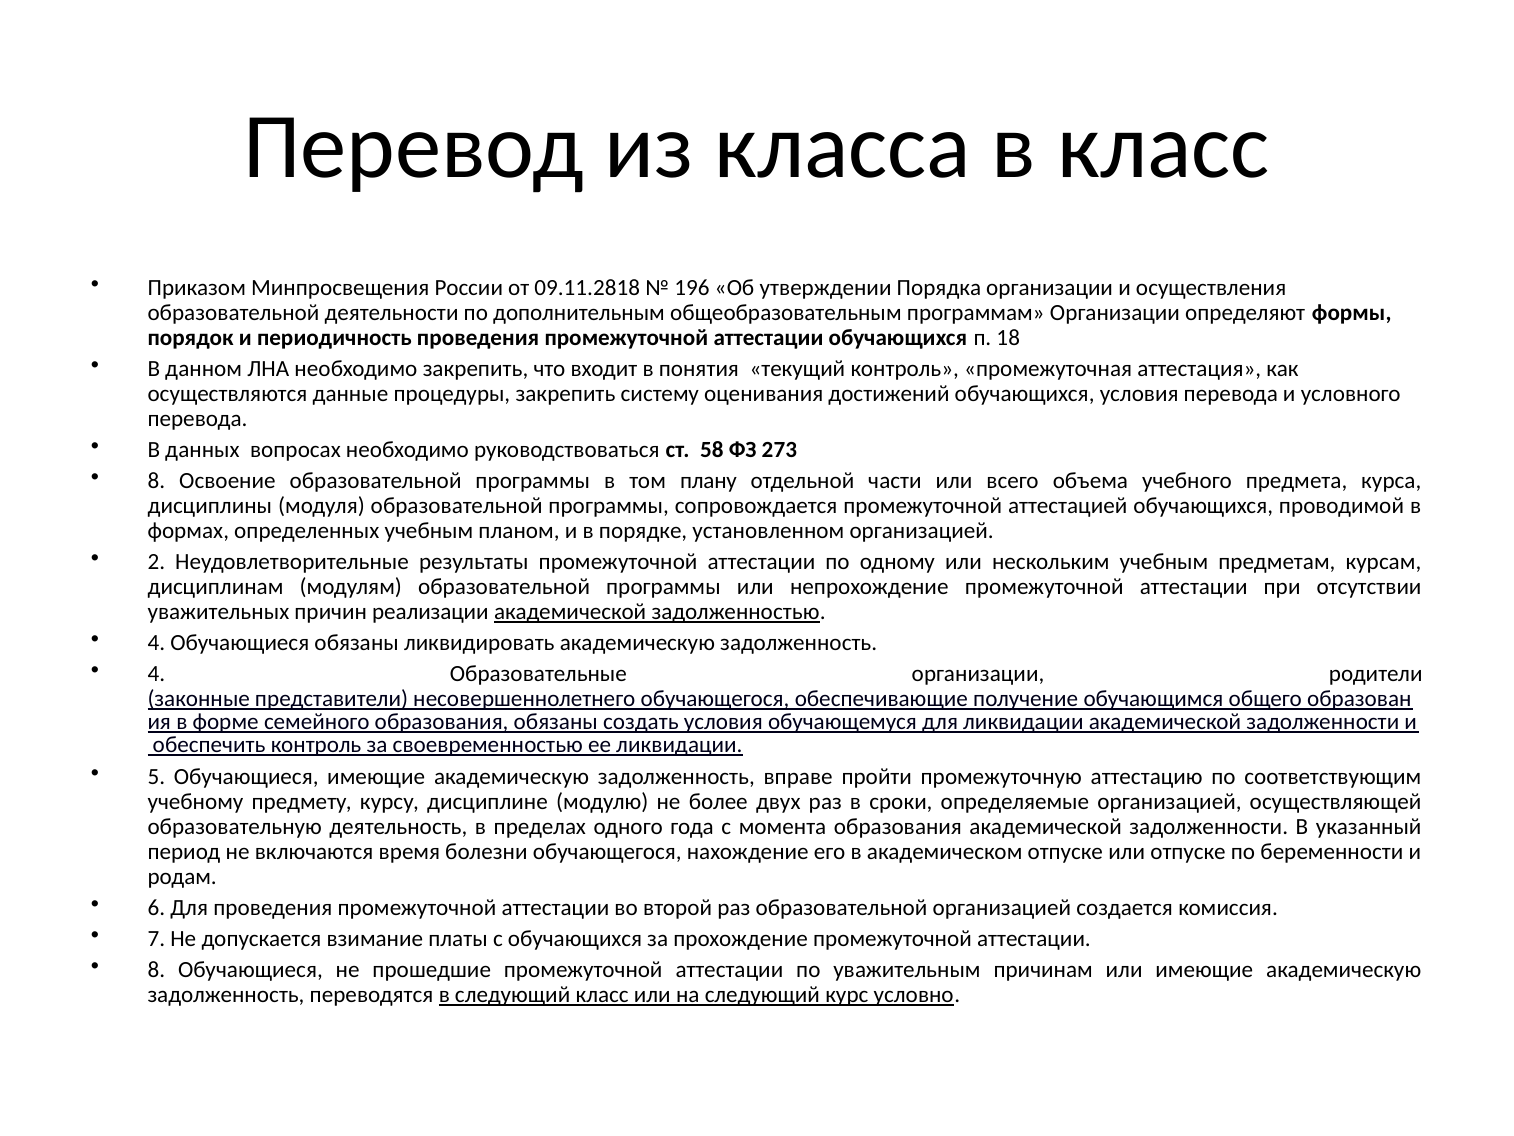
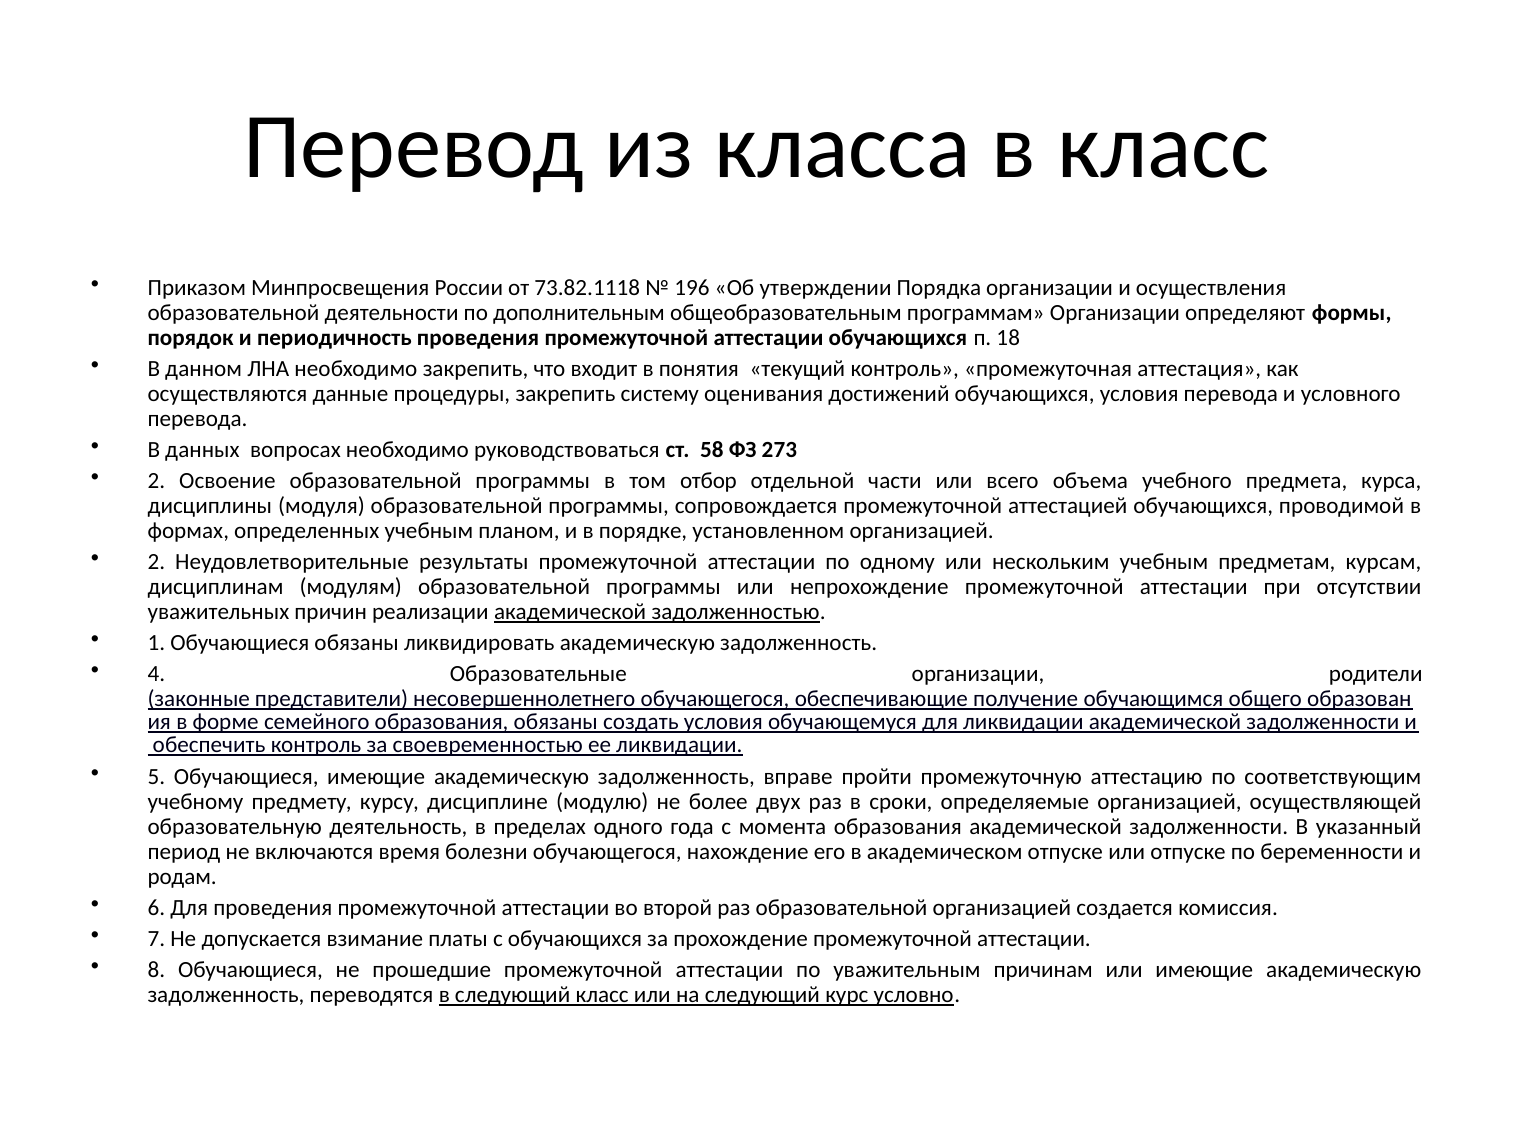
09.11.2818: 09.11.2818 -> 73.82.1118
8 at (156, 481): 8 -> 2
плану: плану -> отбор
4 at (156, 643): 4 -> 1
